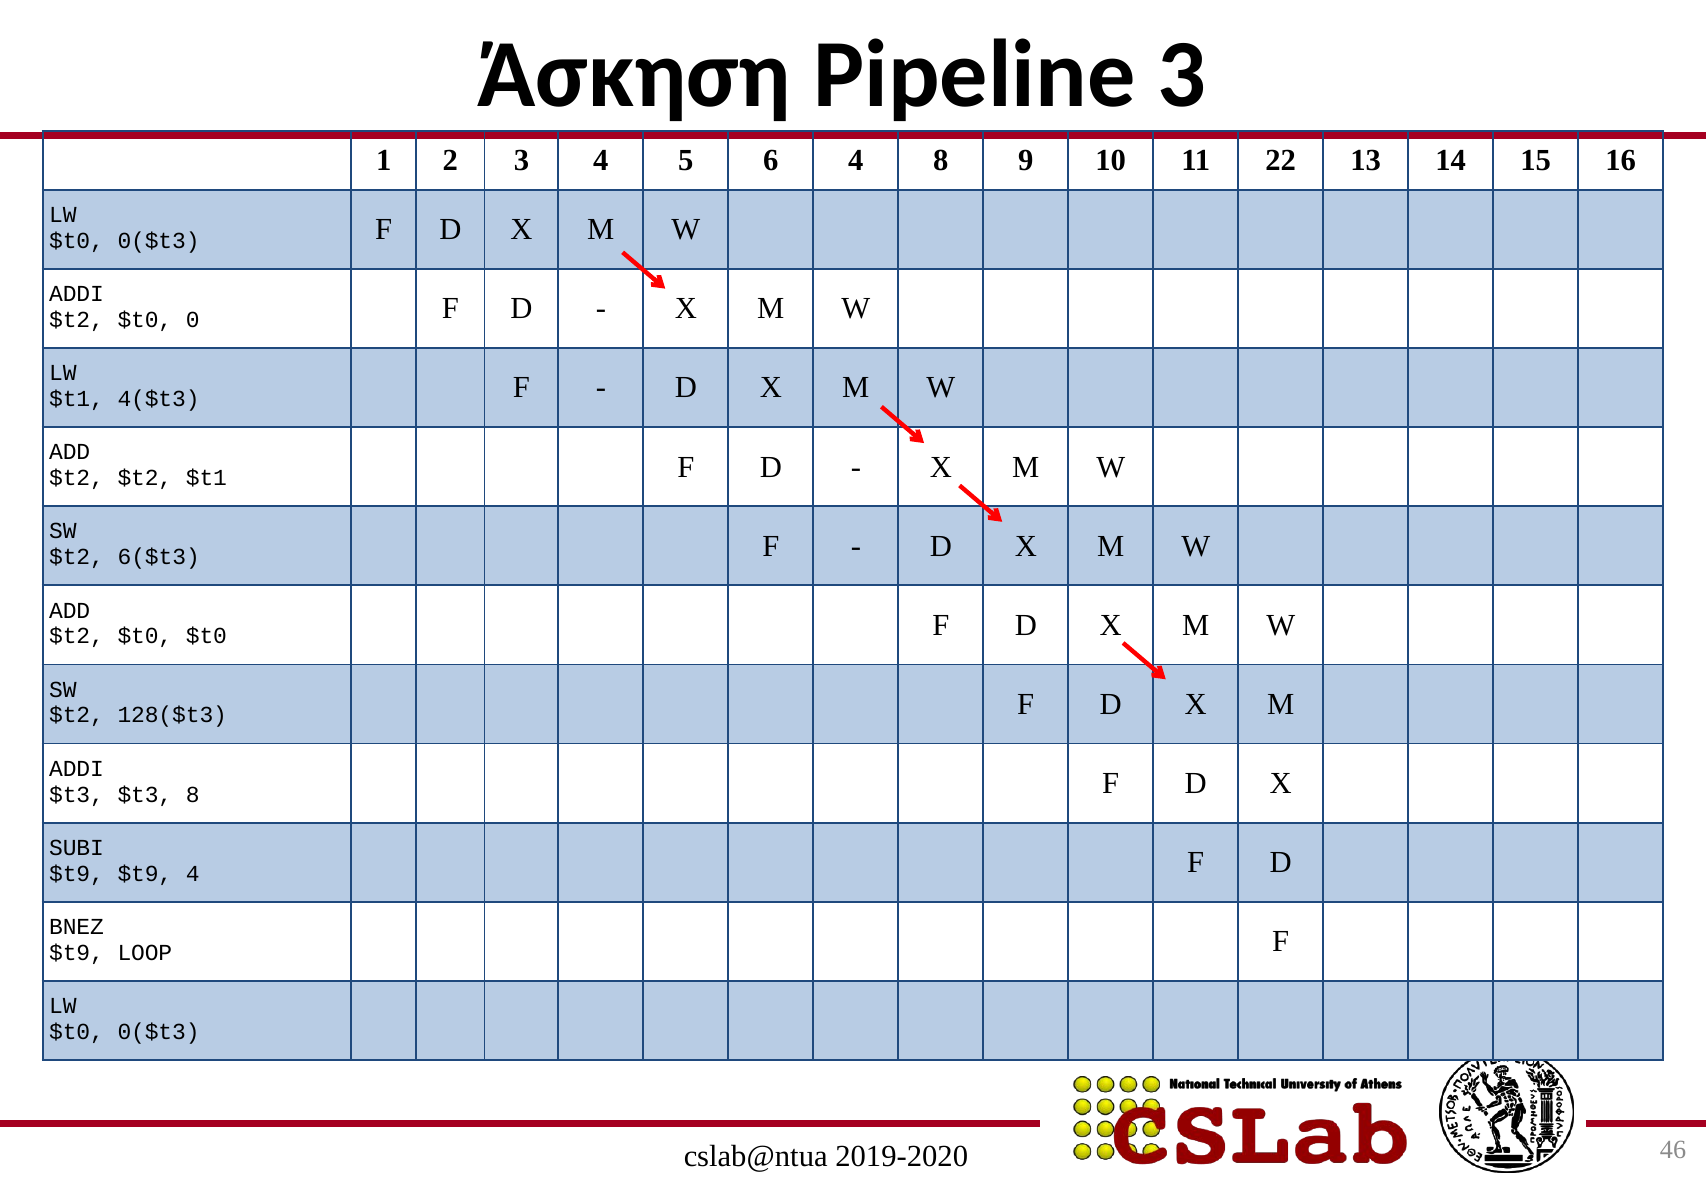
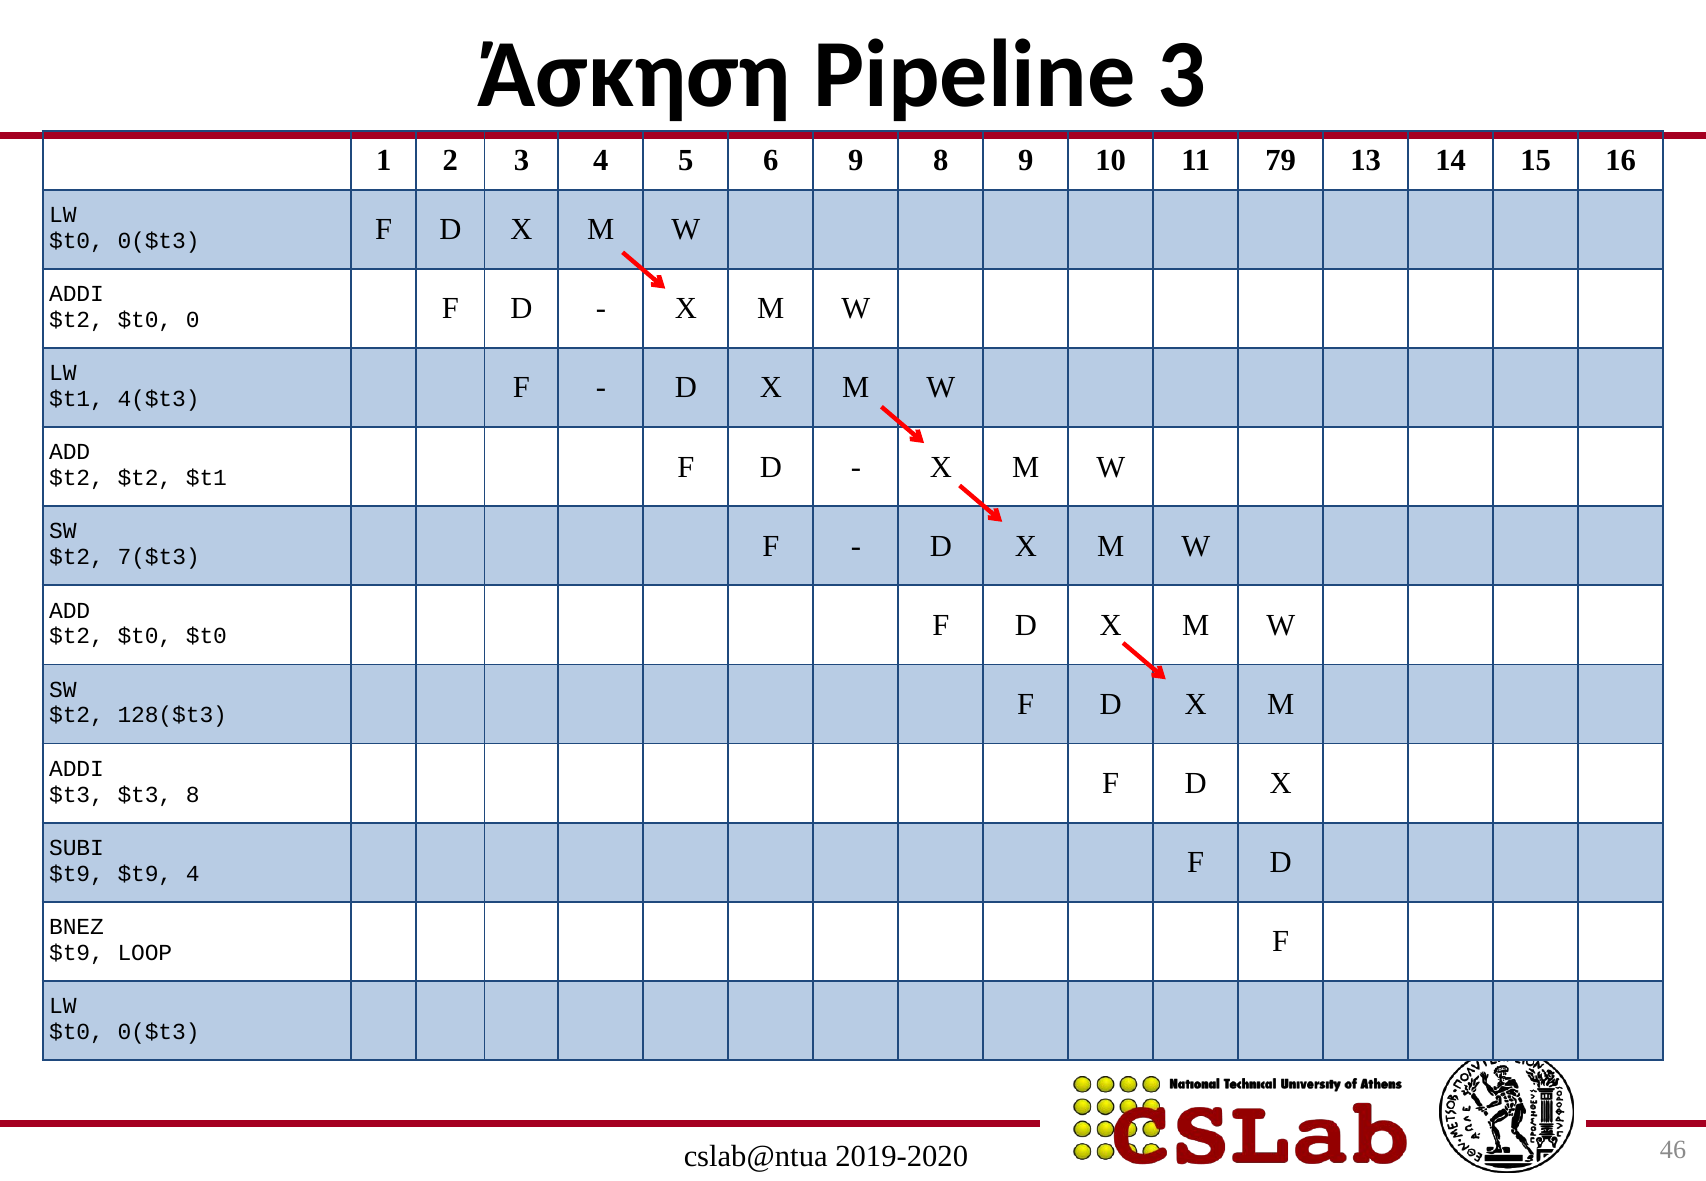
6 4: 4 -> 9
22: 22 -> 79
6($t3: 6($t3 -> 7($t3
